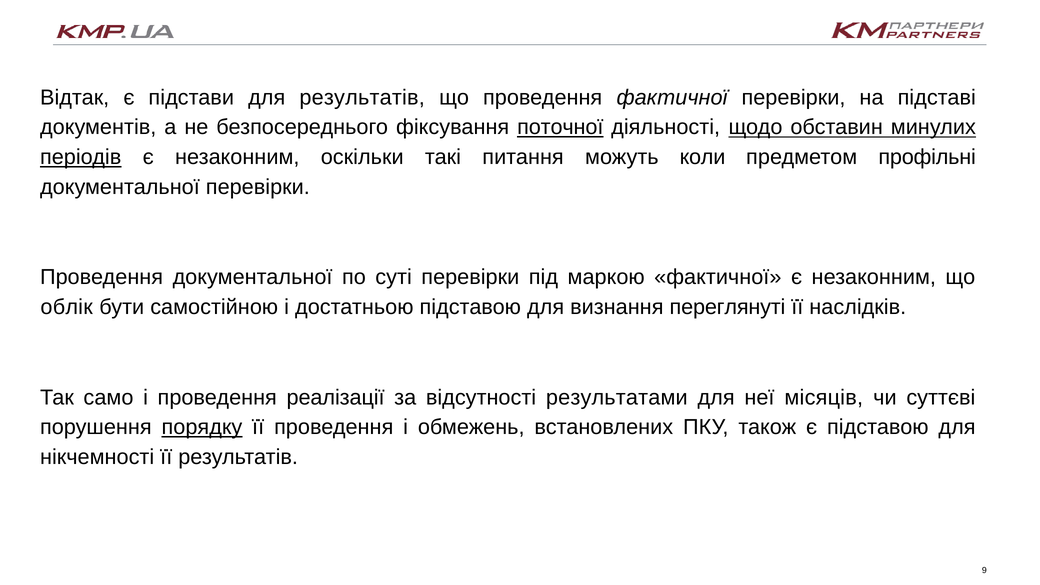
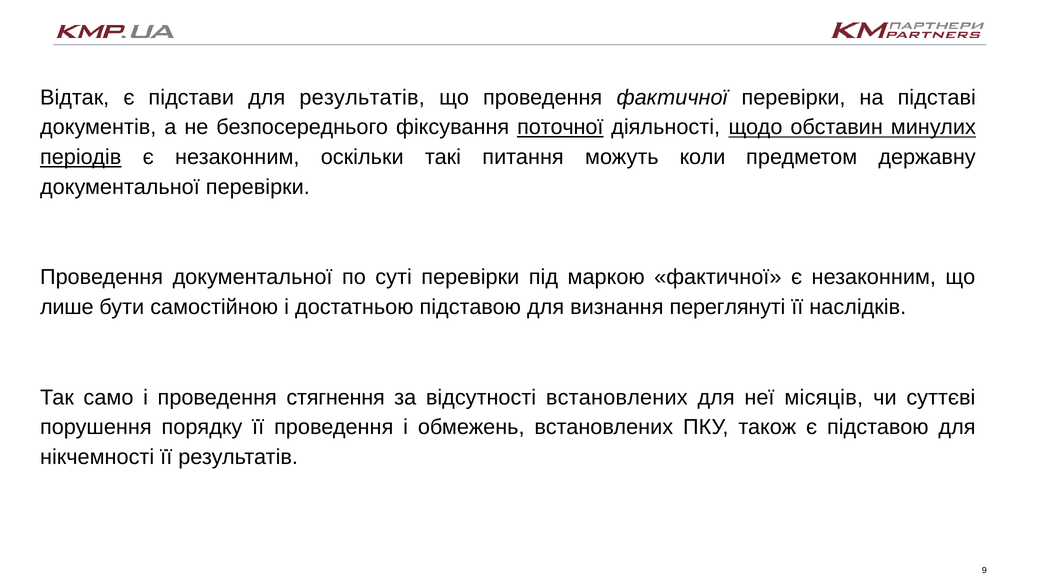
профільні: профільні -> державну
облік: облік -> лише
реалізації: реалізації -> стягнення
відсутності результатами: результатами -> встановлених
порядку underline: present -> none
